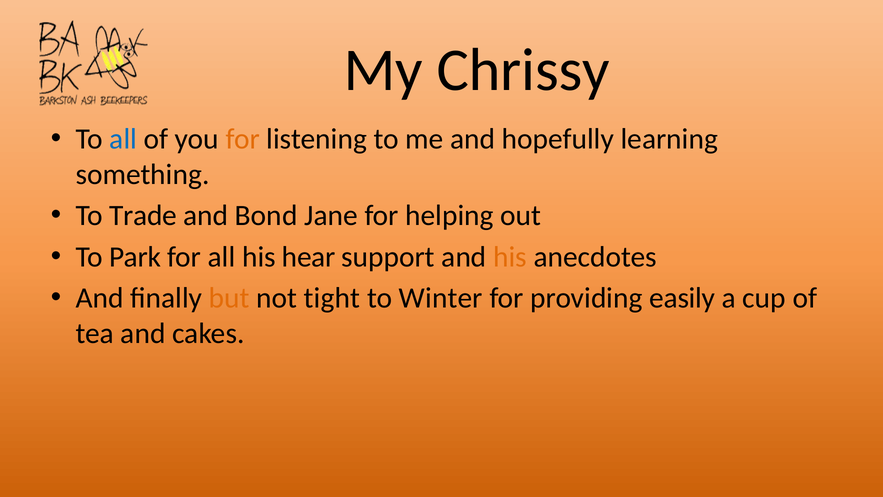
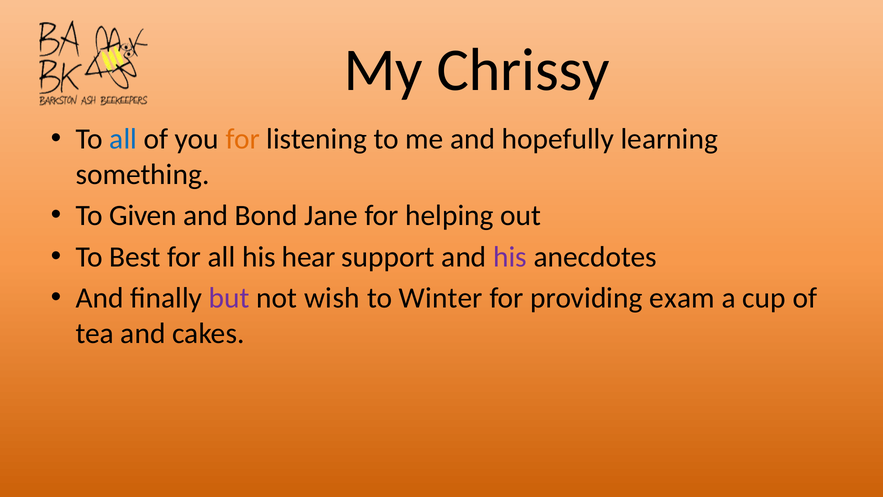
Trade: Trade -> Given
Park: Park -> Best
his at (510, 257) colour: orange -> purple
but colour: orange -> purple
tight: tight -> wish
easily: easily -> exam
